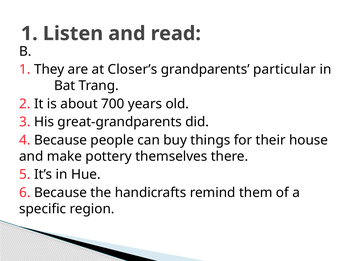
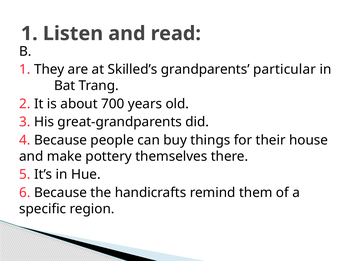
Closer’s: Closer’s -> Skilled’s
